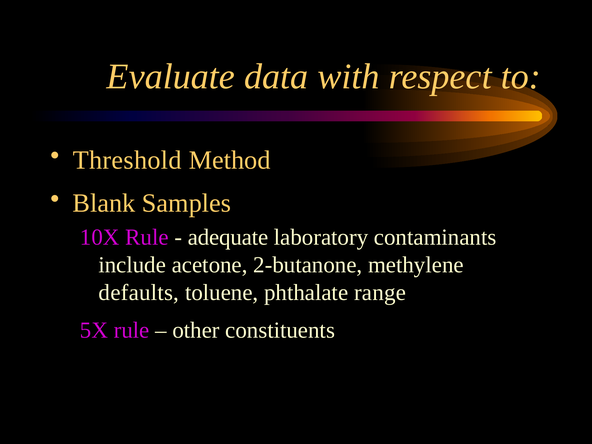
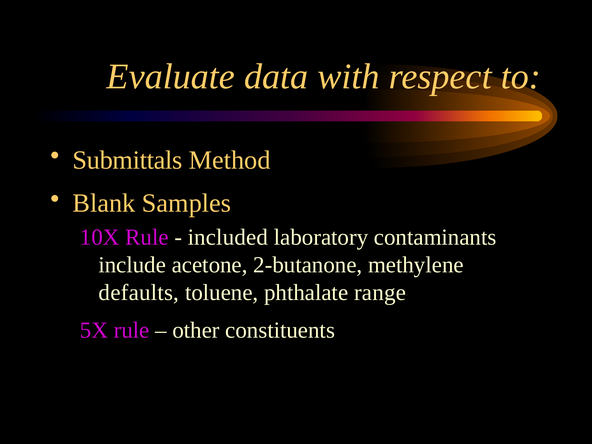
Threshold: Threshold -> Submittals
adequate: adequate -> included
